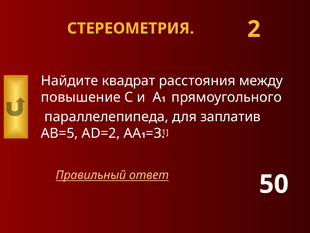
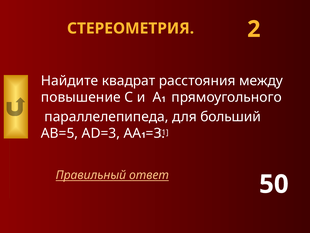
заплатив: заплатив -> больший
AD=2: AD=2 -> AD=3
